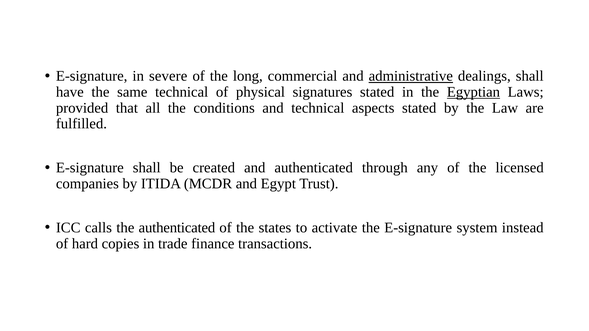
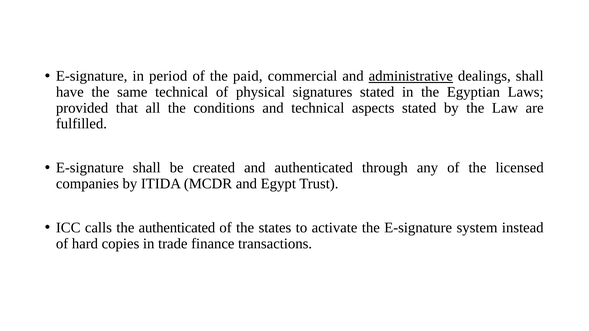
severe: severe -> period
long: long -> paid
Egyptian underline: present -> none
